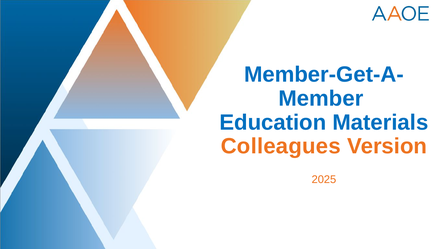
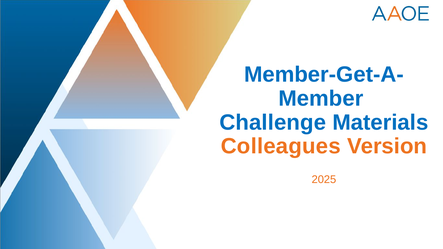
Education: Education -> Challenge
